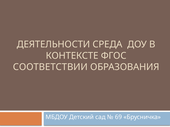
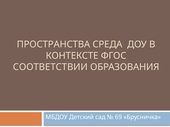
ДЕЯТЕЛЬНОСТИ: ДЕЯТЕЛЬНОСТИ -> ПРОСТРАНСТВА
